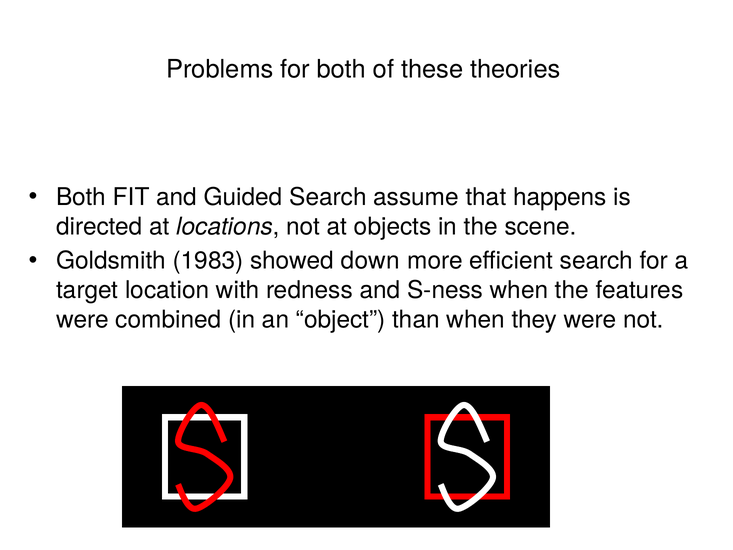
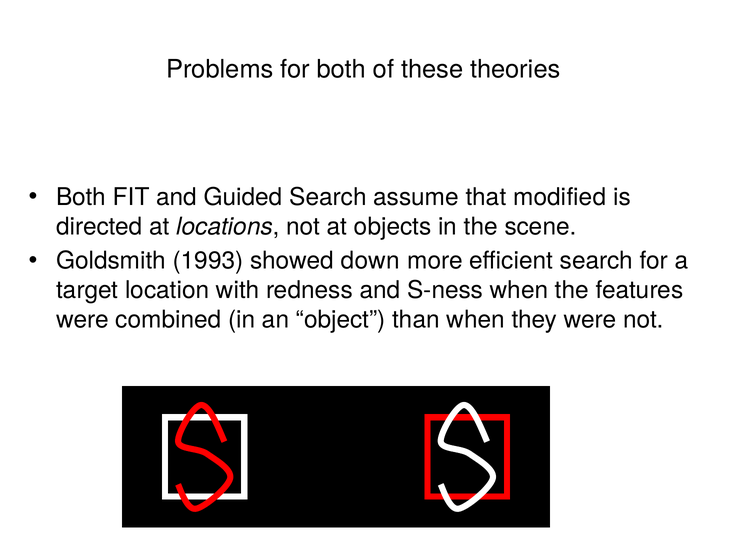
happens: happens -> modified
1983: 1983 -> 1993
